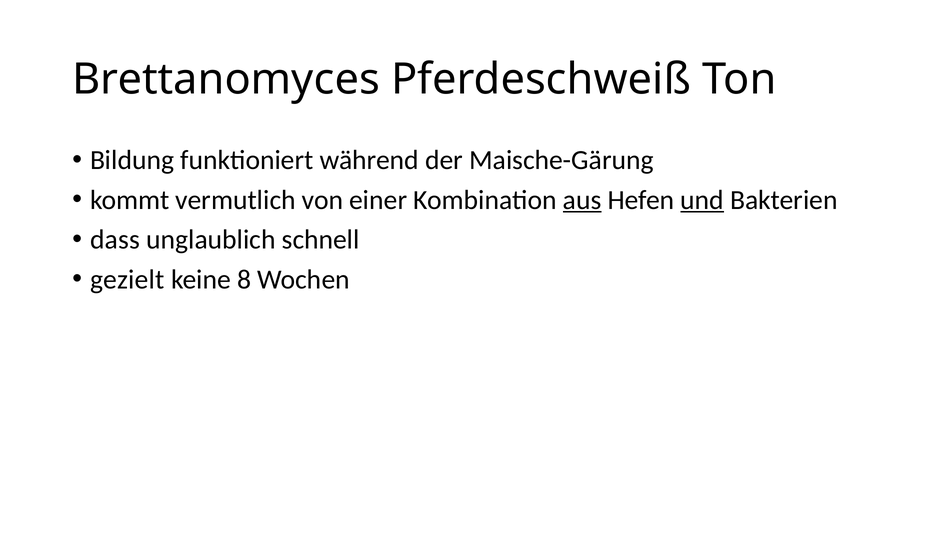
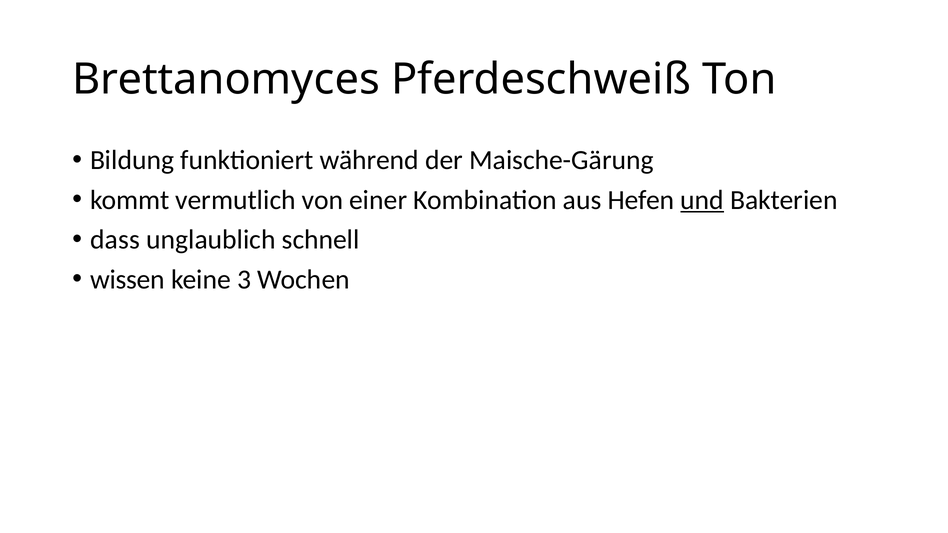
aus underline: present -> none
gezielt: gezielt -> wissen
8: 8 -> 3
